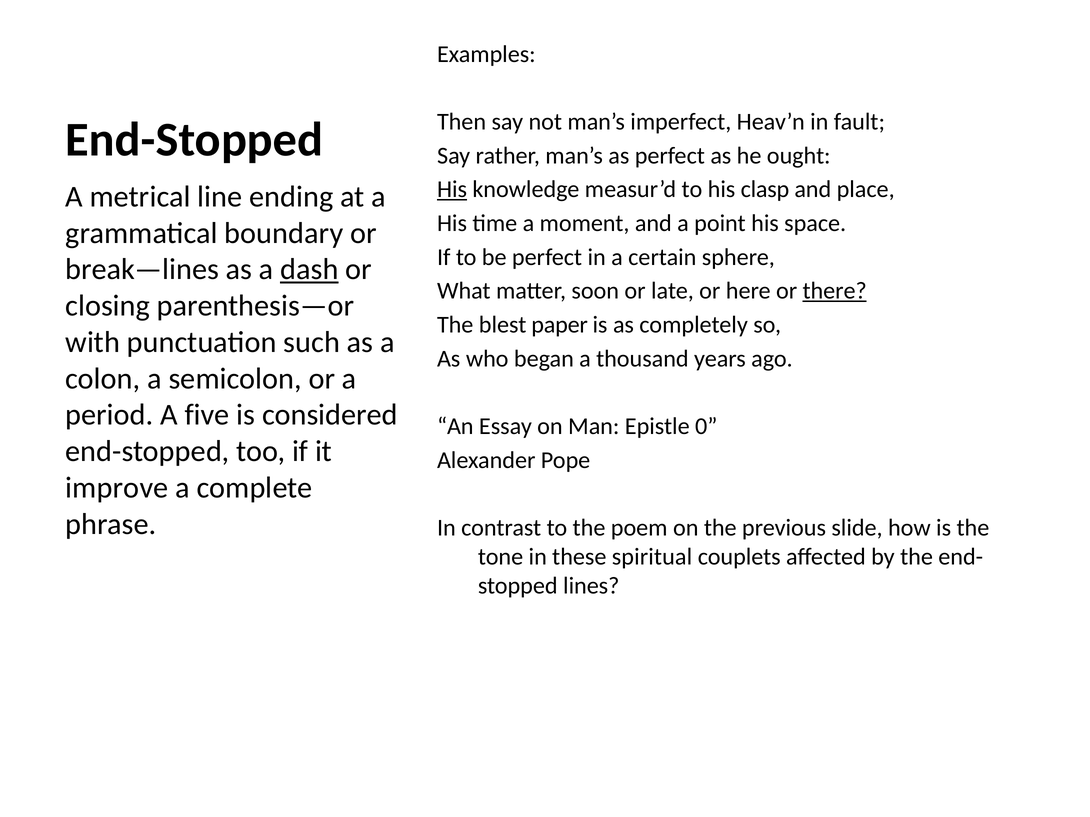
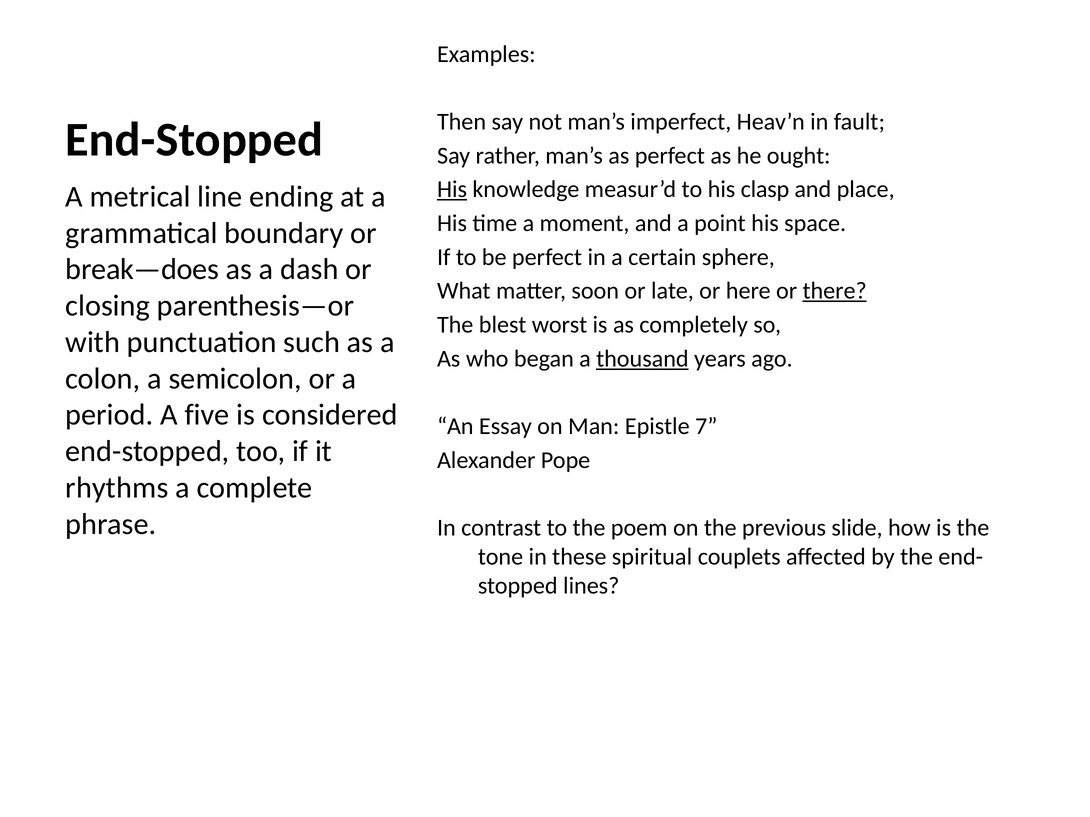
break—lines: break—lines -> break—does
dash underline: present -> none
paper: paper -> worst
thousand underline: none -> present
0: 0 -> 7
improve: improve -> rhythms
